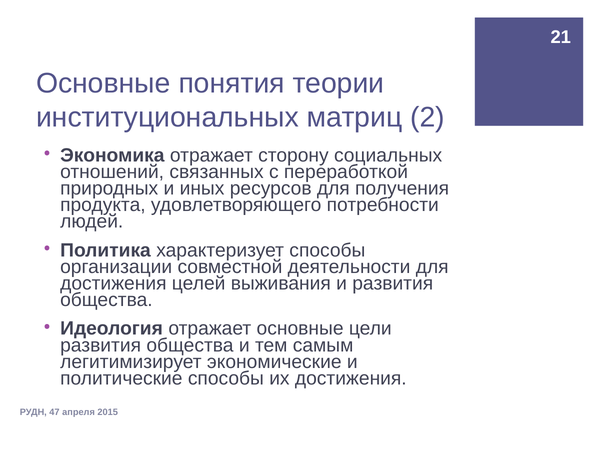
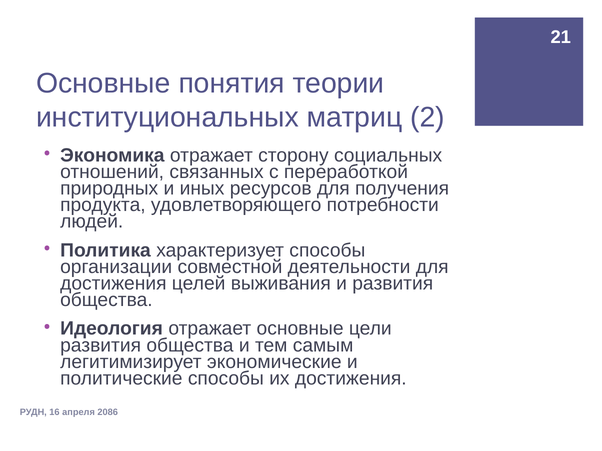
47: 47 -> 16
2015: 2015 -> 2086
